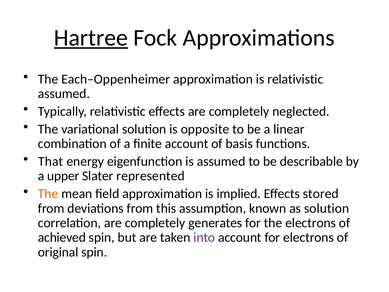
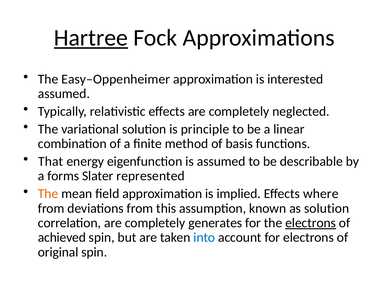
Each–Oppenheimer: Each–Oppenheimer -> Easy–Oppenheimer
is relativistic: relativistic -> interested
opposite: opposite -> principle
finite account: account -> method
upper: upper -> forms
stored: stored -> where
electrons at (311, 223) underline: none -> present
into colour: purple -> blue
